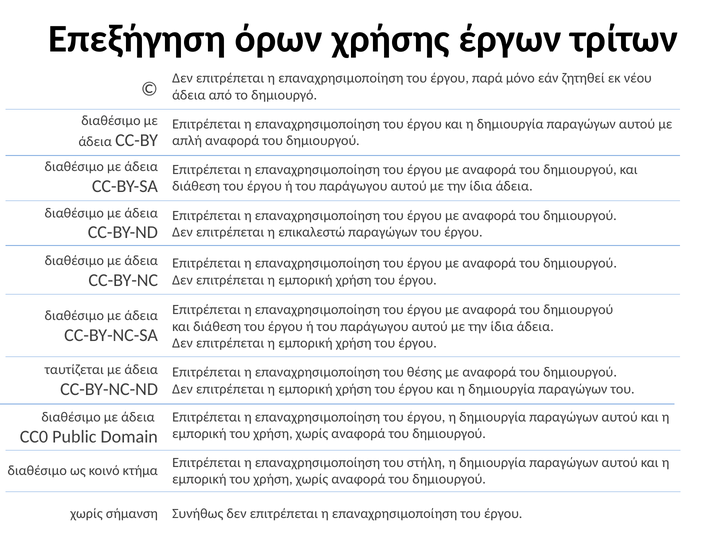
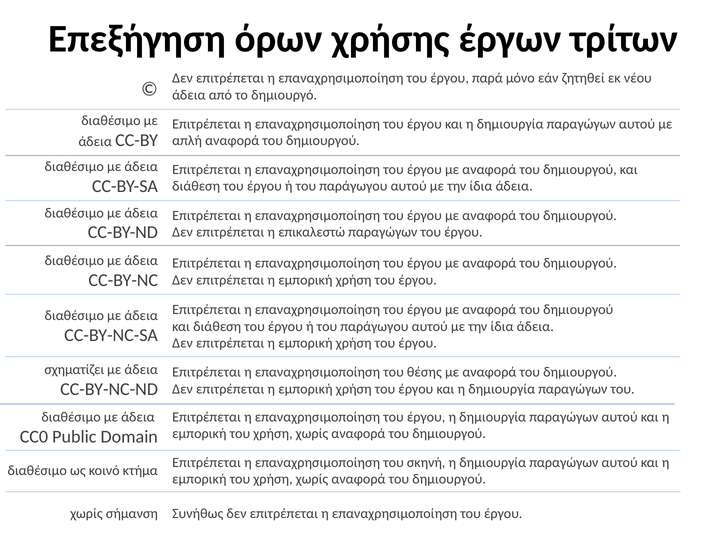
ταυτίζεται: ταυτίζεται -> σχηματίζει
στήλη: στήλη -> σκηνή
